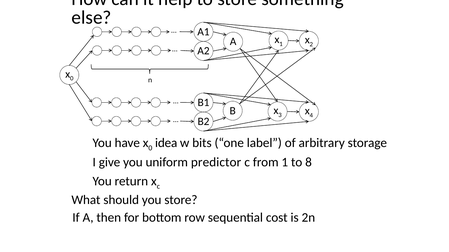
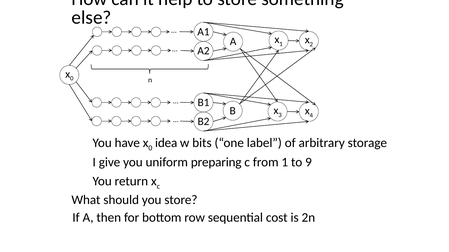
predictor: predictor -> preparing
8: 8 -> 9
